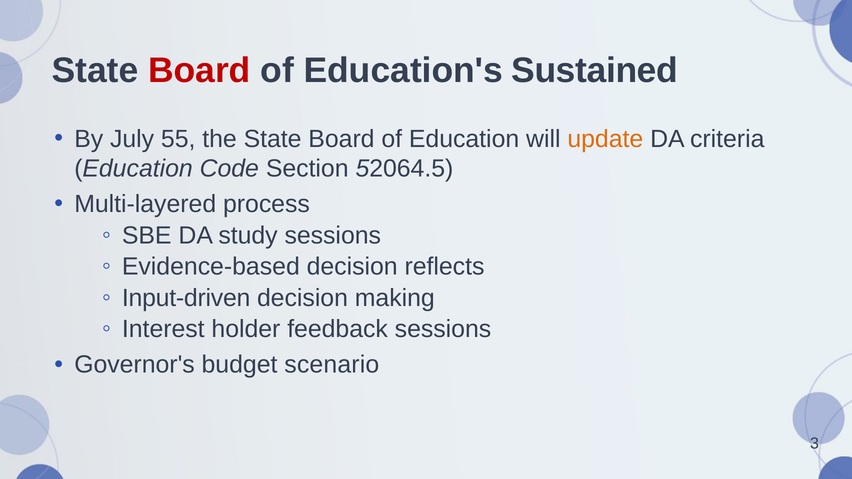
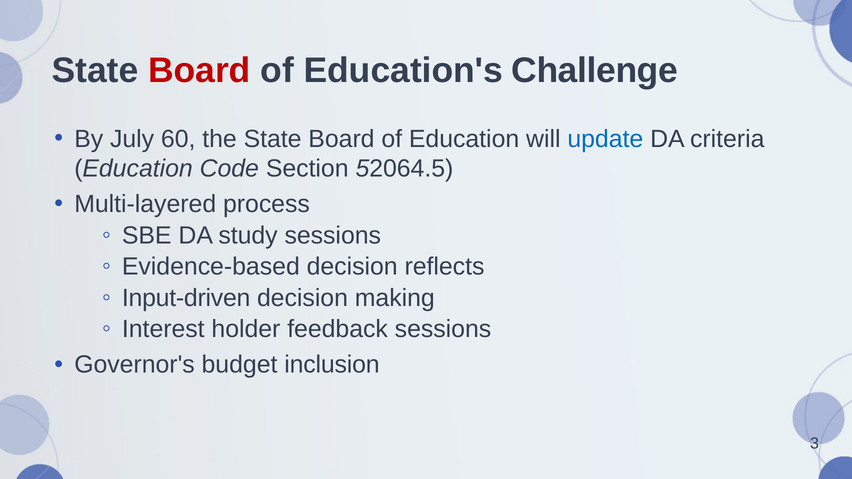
Sustained: Sustained -> Challenge
55: 55 -> 60
update colour: orange -> blue
scenario: scenario -> inclusion
